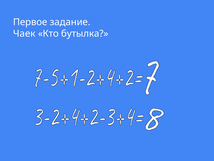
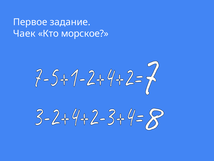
бутылка: бутылка -> морское
